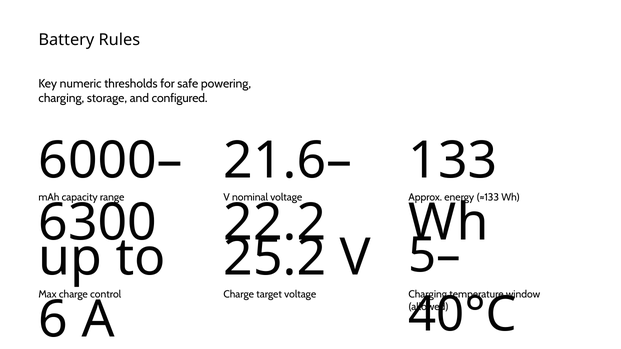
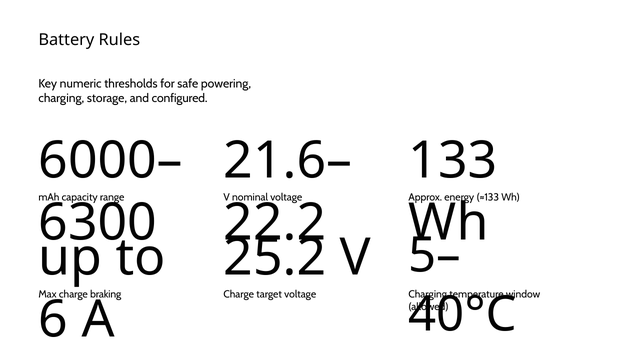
control: control -> braking
